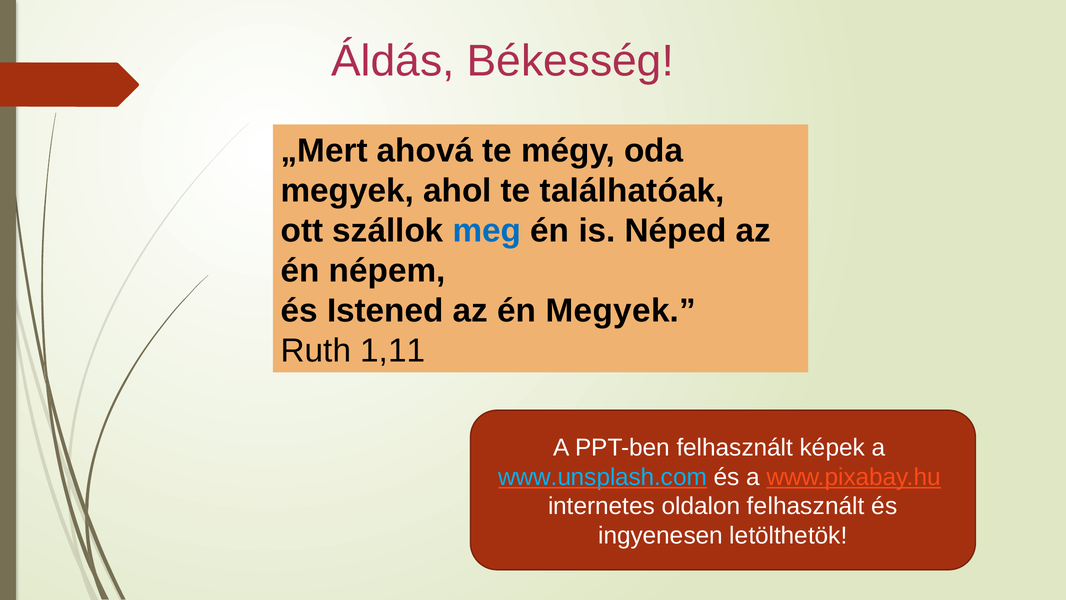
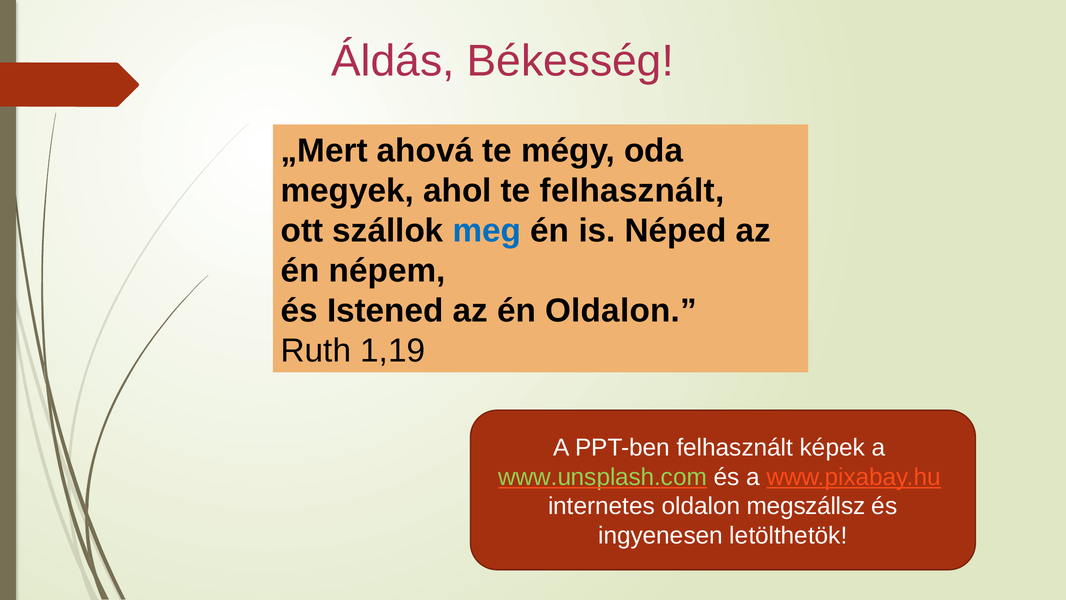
te találhatóak: találhatóak -> felhasznált
én Megyek: Megyek -> Oldalon
1,11: 1,11 -> 1,19
www.unsplash.com colour: light blue -> light green
oldalon felhasznált: felhasznált -> megszállsz
